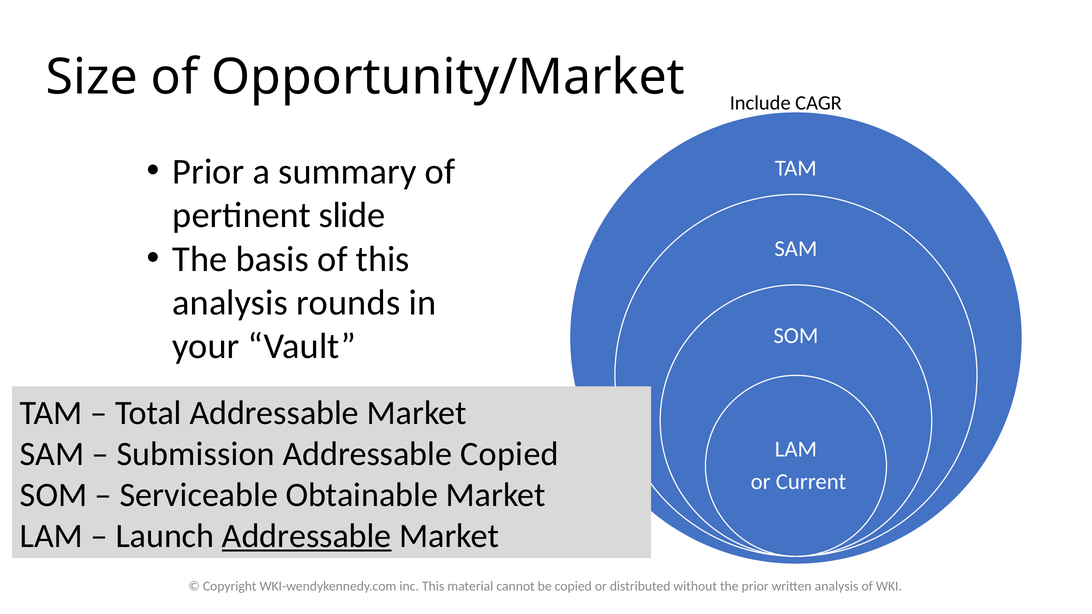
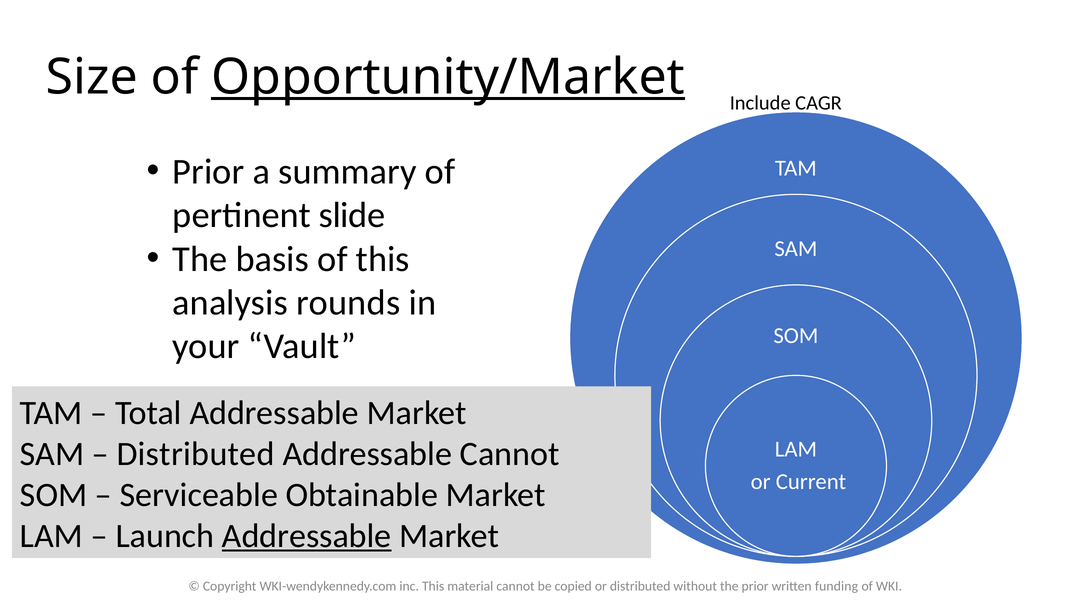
Opportunity/Market underline: none -> present
Submission at (196, 454): Submission -> Distributed
Addressable Copied: Copied -> Cannot
written analysis: analysis -> funding
